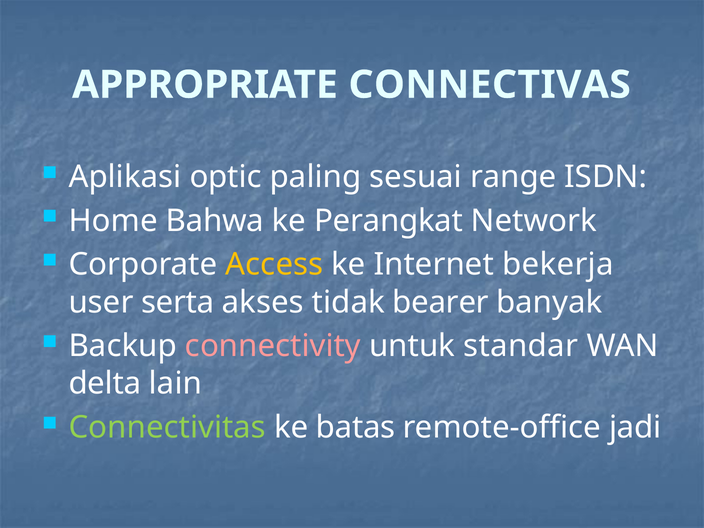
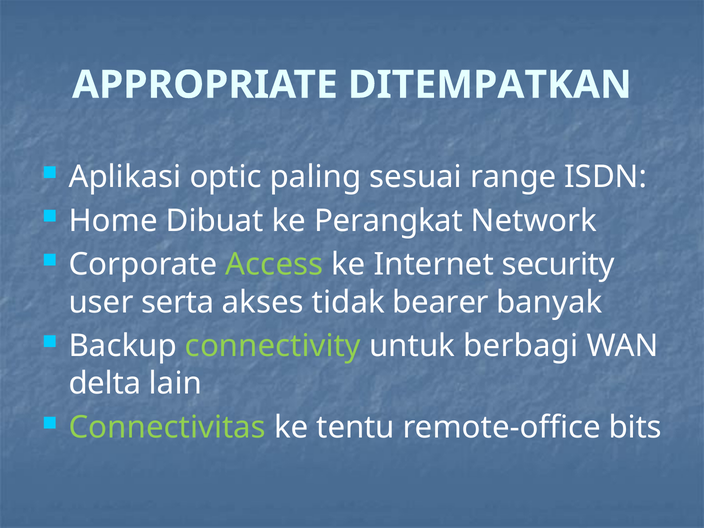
CONNECTIVAS: CONNECTIVAS -> DITEMPATKAN
Bahwa: Bahwa -> Dibuat
Access colour: yellow -> light green
bekerja: bekerja -> security
connectivity colour: pink -> light green
standar: standar -> berbagi
batas: batas -> tentu
jadi: jadi -> bits
